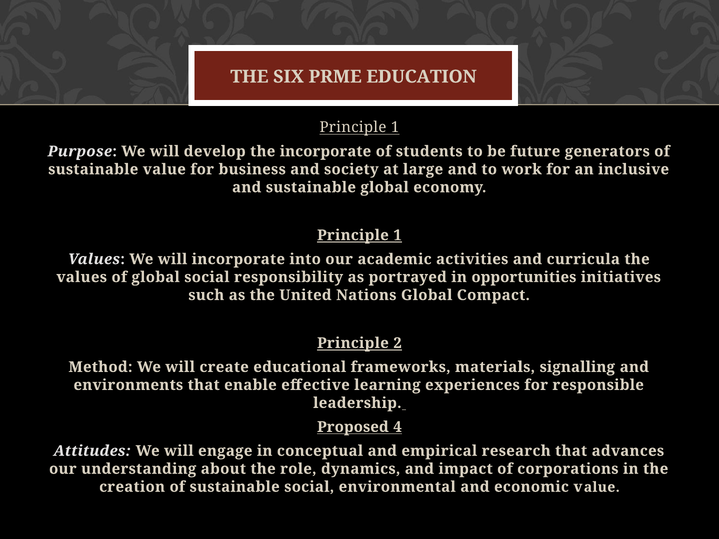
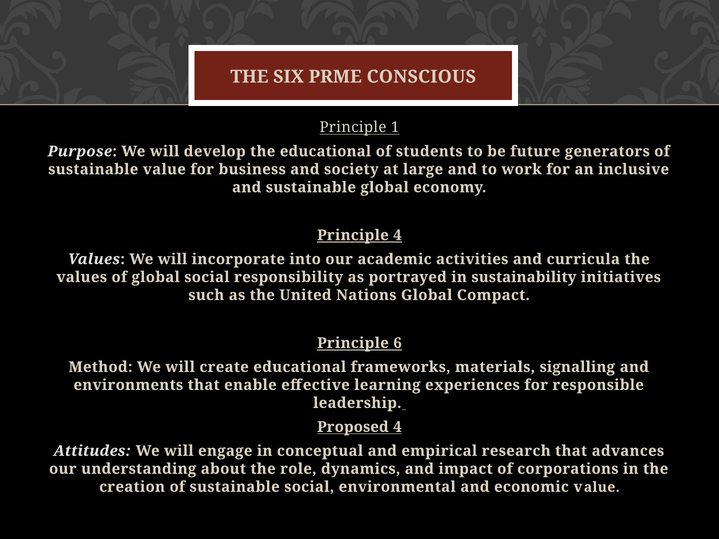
EDUCATION: EDUCATION -> CONSCIOUS
the incorporate: incorporate -> educational
1 at (398, 235): 1 -> 4
opportunities: opportunities -> sustainability
2: 2 -> 6
